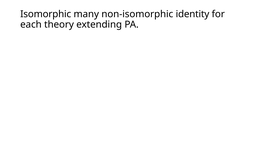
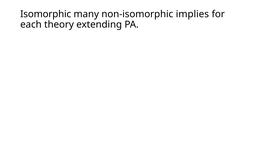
identity: identity -> implies
